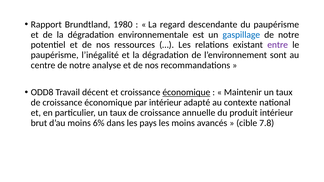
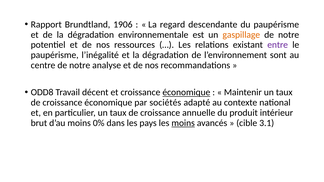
1980: 1980 -> 1906
gaspillage colour: blue -> orange
par intérieur: intérieur -> sociétés
6%: 6% -> 0%
moins at (183, 123) underline: none -> present
7.8: 7.8 -> 3.1
